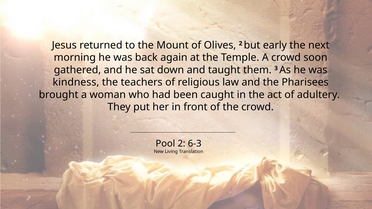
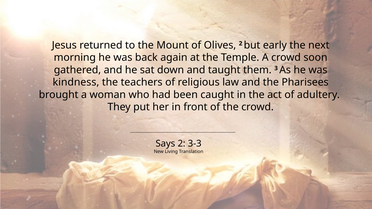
Pool: Pool -> Says
6-3: 6-3 -> 3-3
